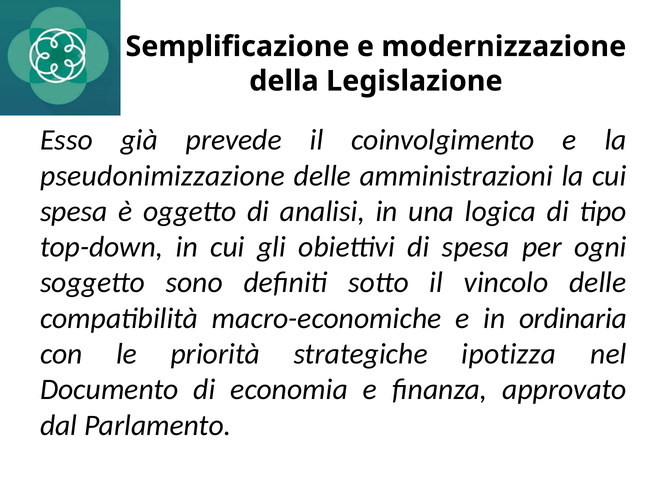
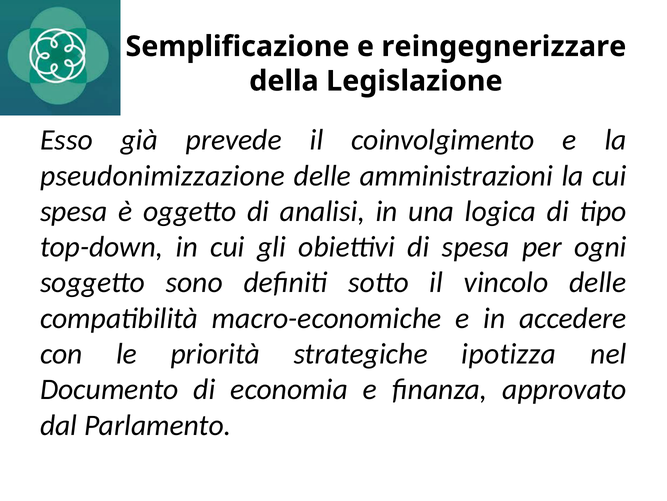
modernizzazione: modernizzazione -> reingegnerizzare
ordinaria: ordinaria -> accedere
